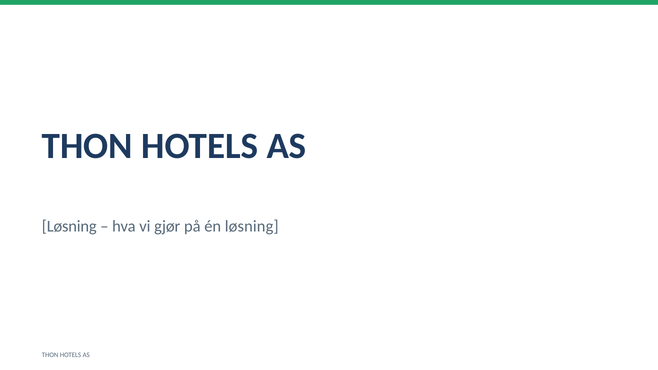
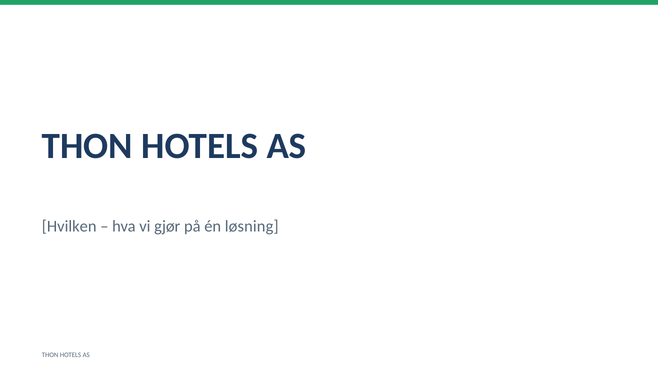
Løsning at (69, 227): Løsning -> Hvilken
